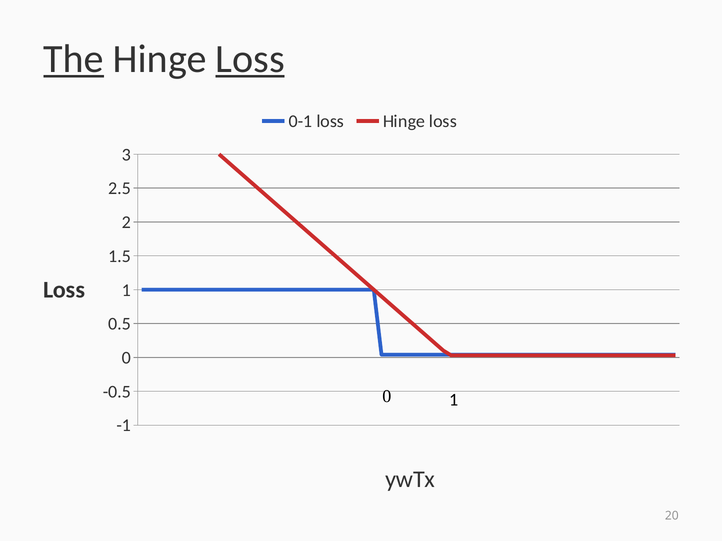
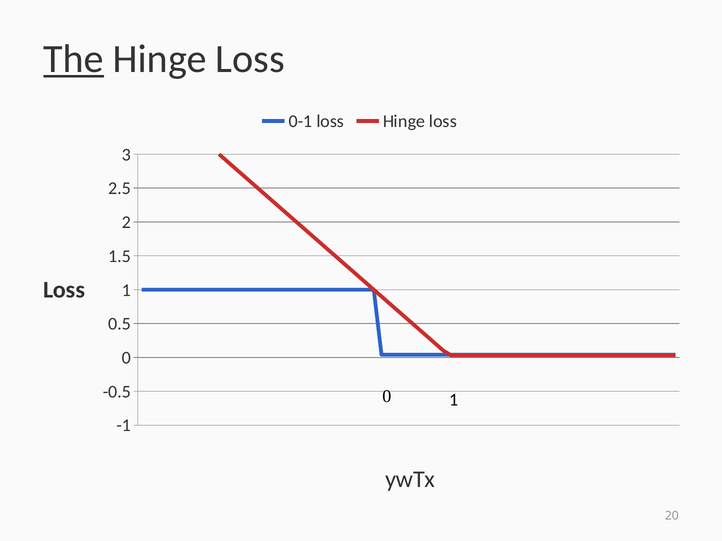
Loss at (250, 59) underline: present -> none
